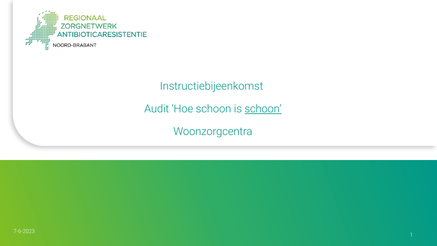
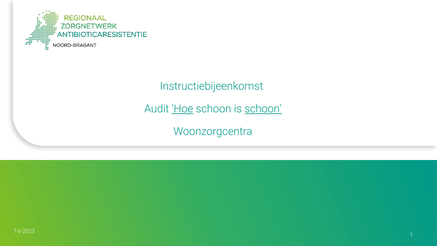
Hoe underline: none -> present
